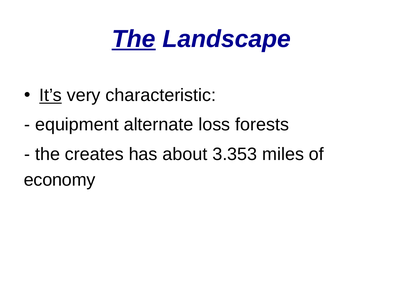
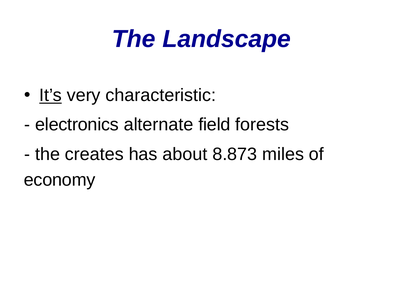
The at (134, 39) underline: present -> none
equipment: equipment -> electronics
loss: loss -> field
3.353: 3.353 -> 8.873
